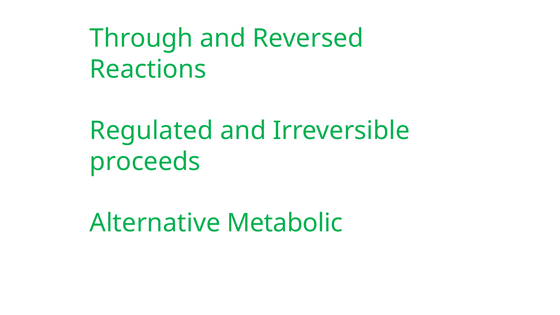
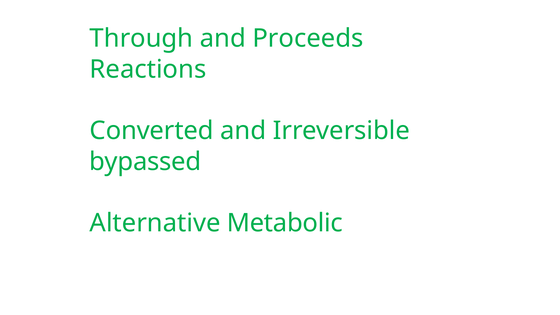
Reversed: Reversed -> Proceeds
Regulated: Regulated -> Converted
proceeds: proceeds -> bypassed
